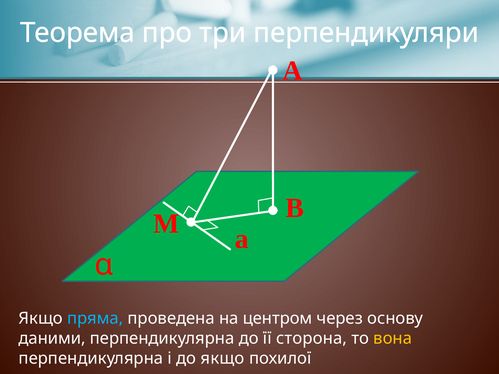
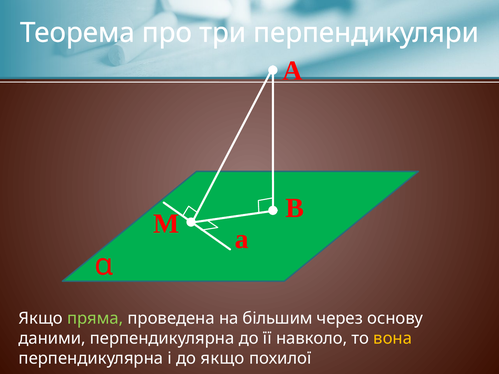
пряма colour: light blue -> light green
центром: центром -> більшим
сторона: сторона -> навколо
